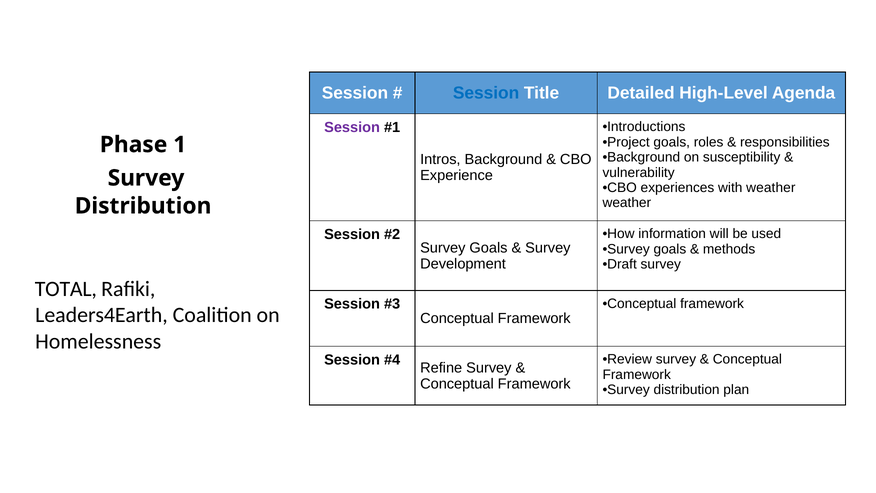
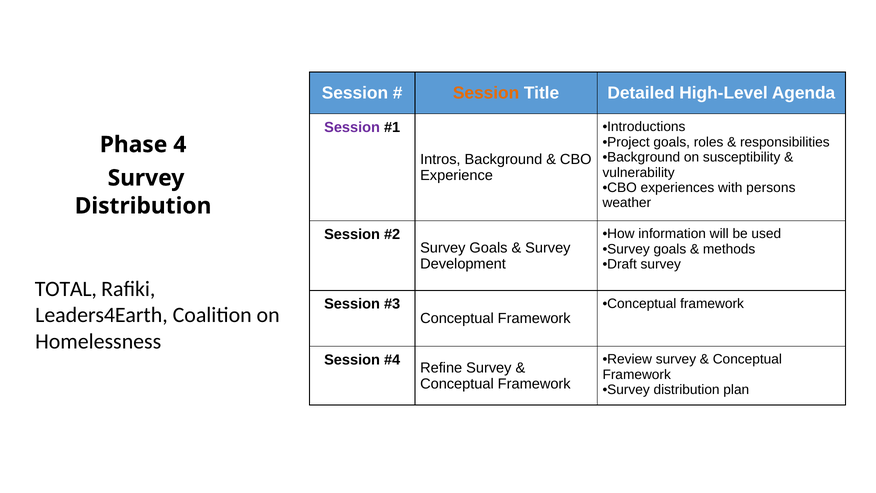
Session at (486, 93) colour: blue -> orange
1: 1 -> 4
with weather: weather -> persons
